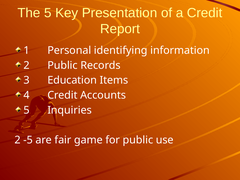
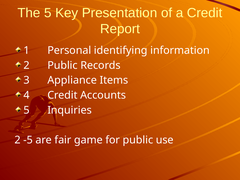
Education: Education -> Appliance
